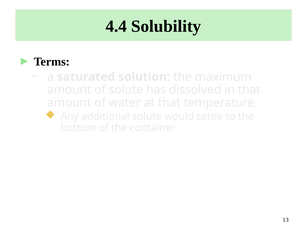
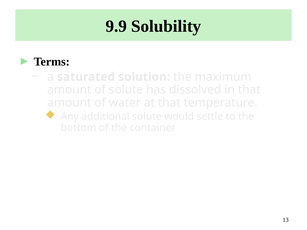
4.4: 4.4 -> 9.9
